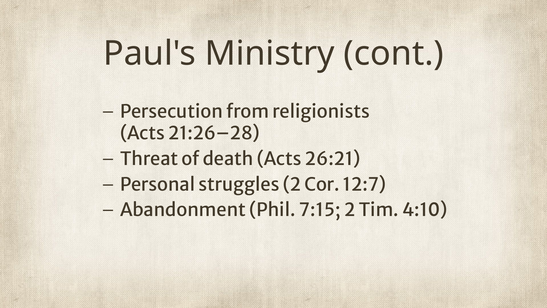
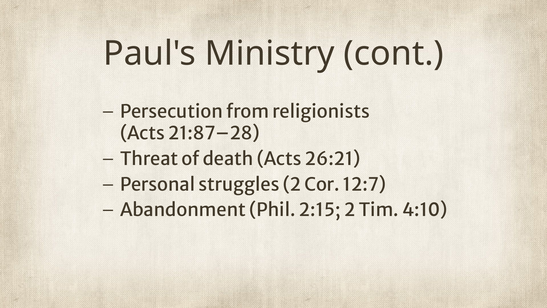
21:26–28: 21:26–28 -> 21:87–28
7:15: 7:15 -> 2:15
